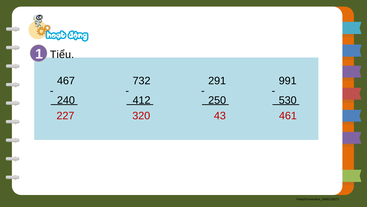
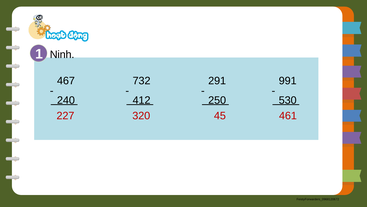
Tiểu: Tiểu -> Ninh
43: 43 -> 45
